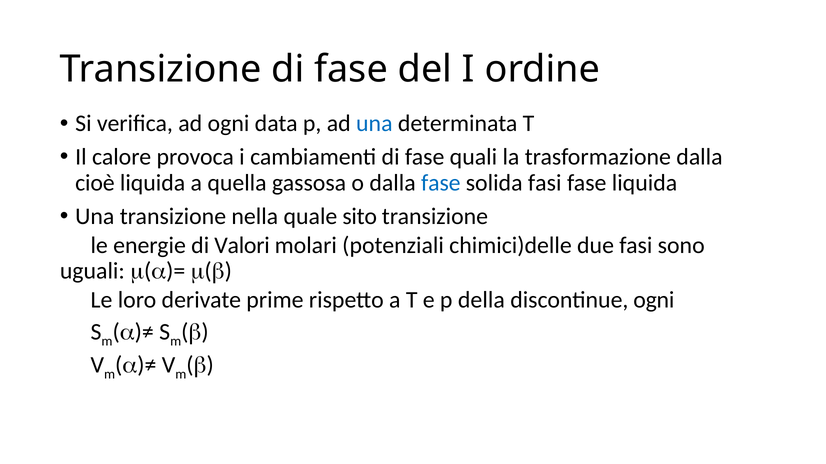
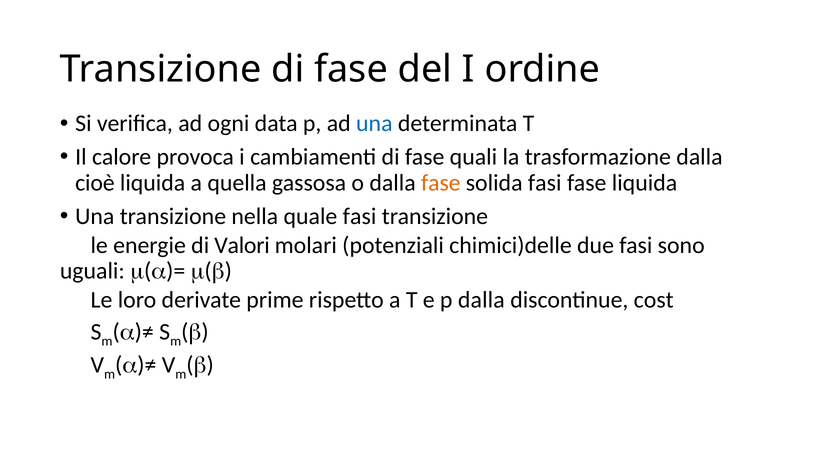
fase at (441, 183) colour: blue -> orange
quale sito: sito -> fasi
p della: della -> dalla
discontinue ogni: ogni -> cost
